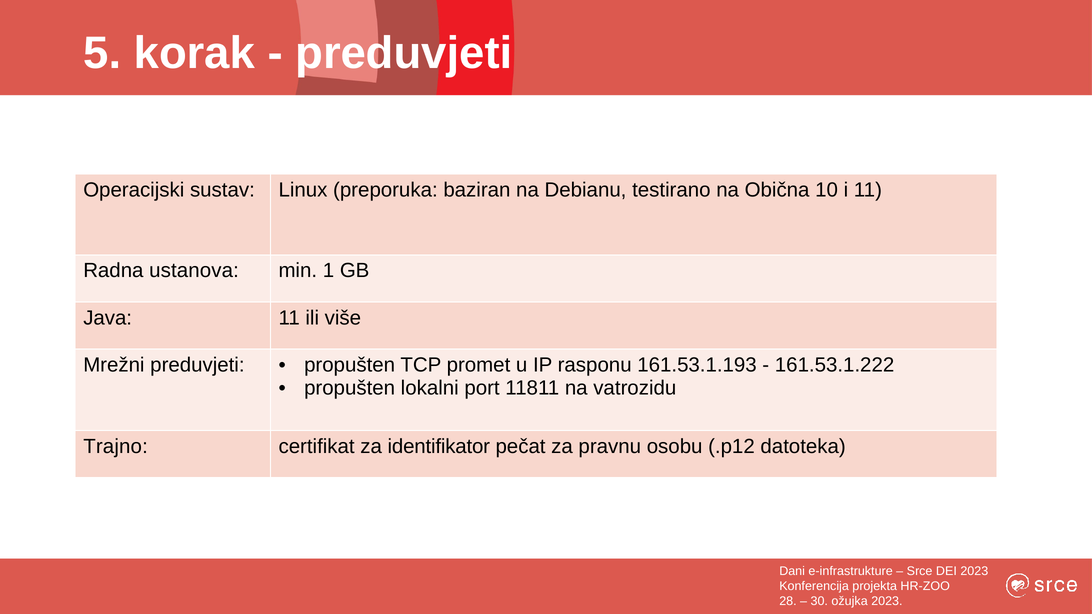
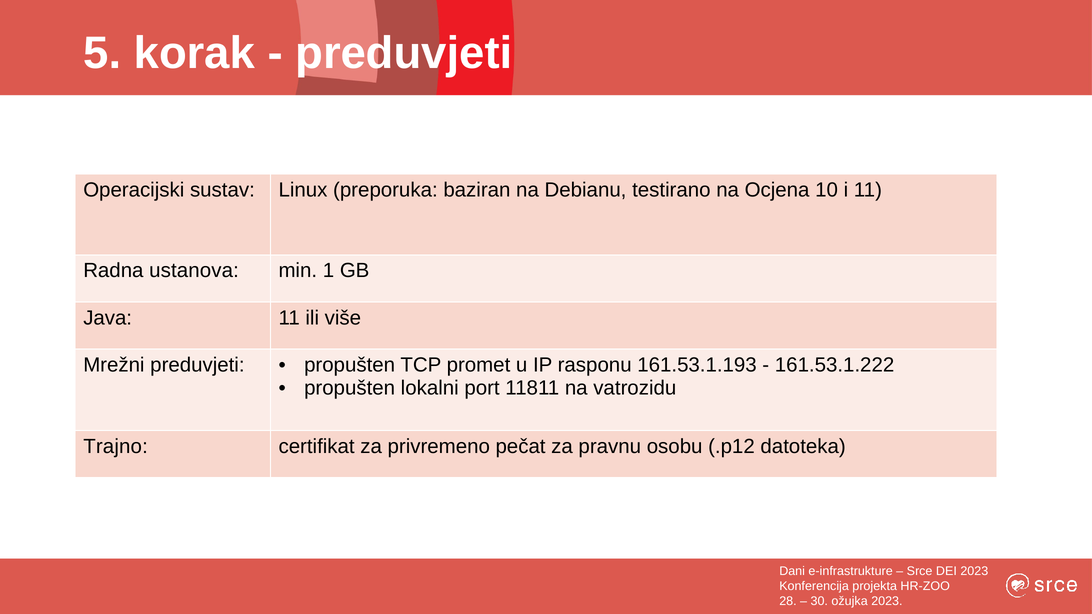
Obična: Obična -> Ocjena
identifikator: identifikator -> privremeno
